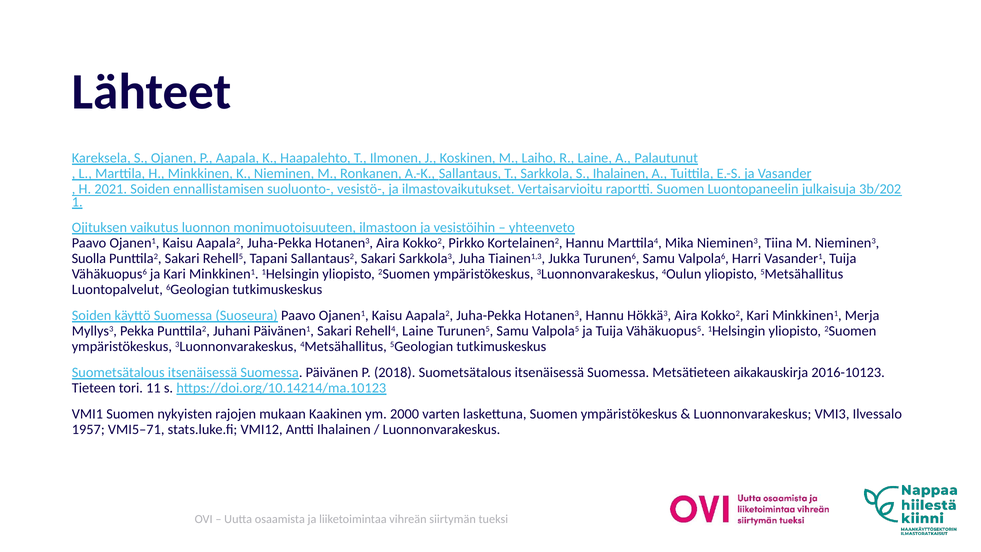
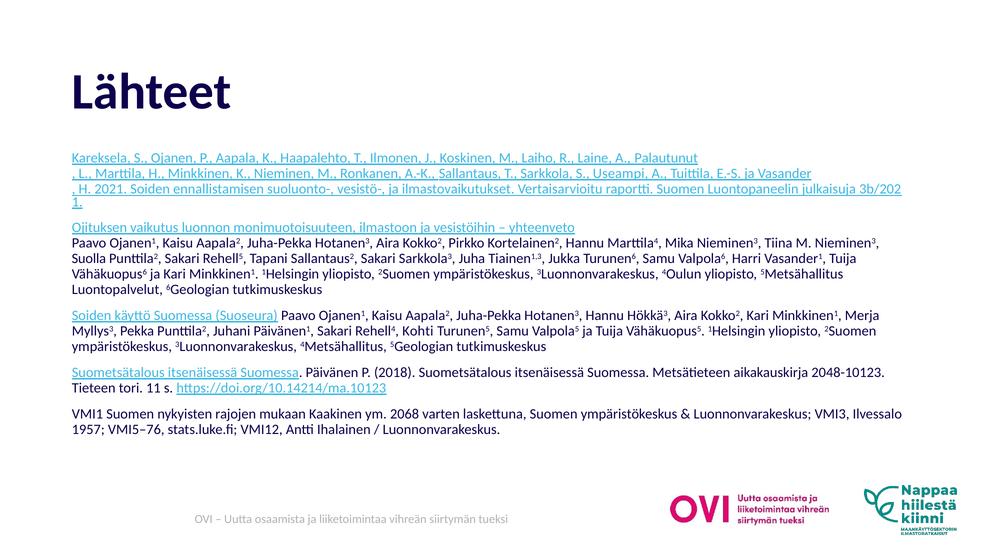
S Ihalainen: Ihalainen -> Useampi
Rehell4 Laine: Laine -> Kohti
2016-10123: 2016-10123 -> 2048-10123
2000: 2000 -> 2068
VMI5–71: VMI5–71 -> VMI5–76
